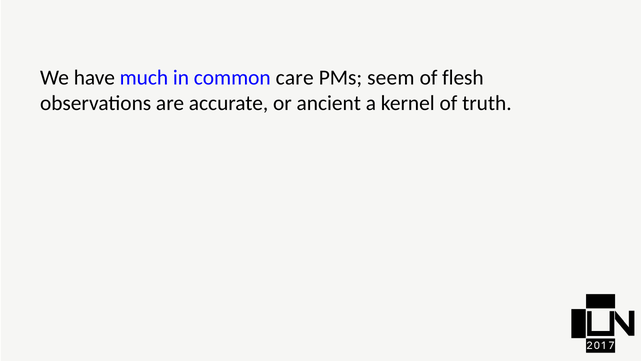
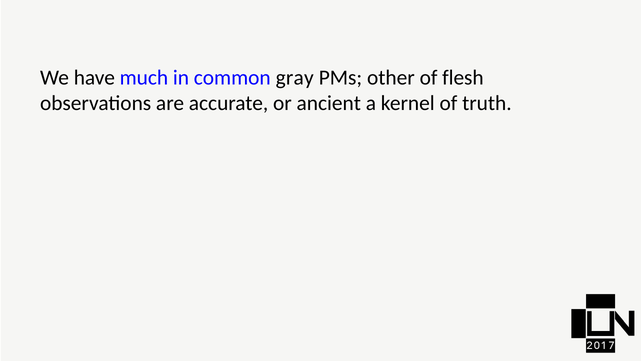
care: care -> gray
seem: seem -> other
